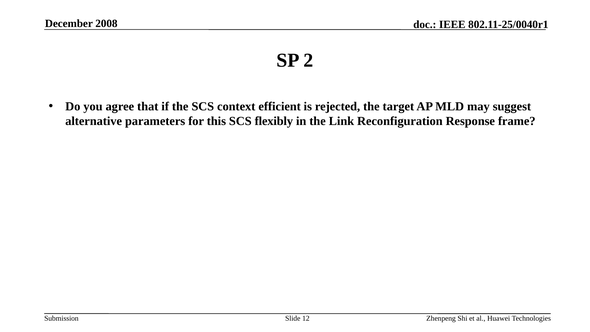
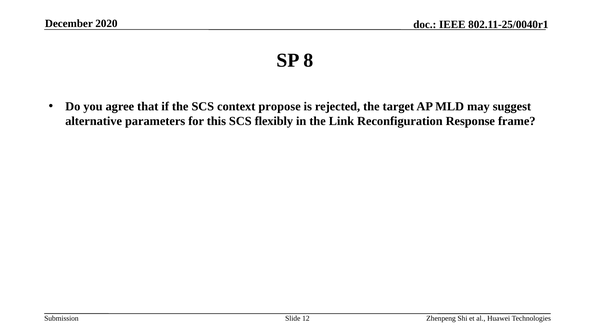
2008: 2008 -> 2020
2: 2 -> 8
efficient: efficient -> propose
